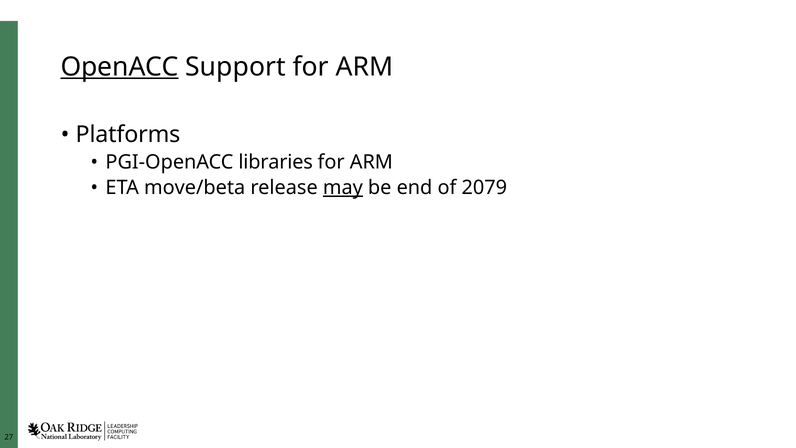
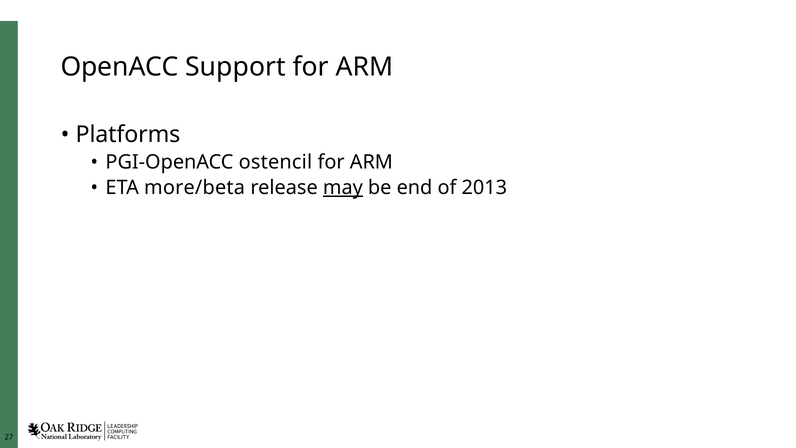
OpenACC underline: present -> none
libraries: libraries -> ostencil
move/beta: move/beta -> more/beta
2079: 2079 -> 2013
